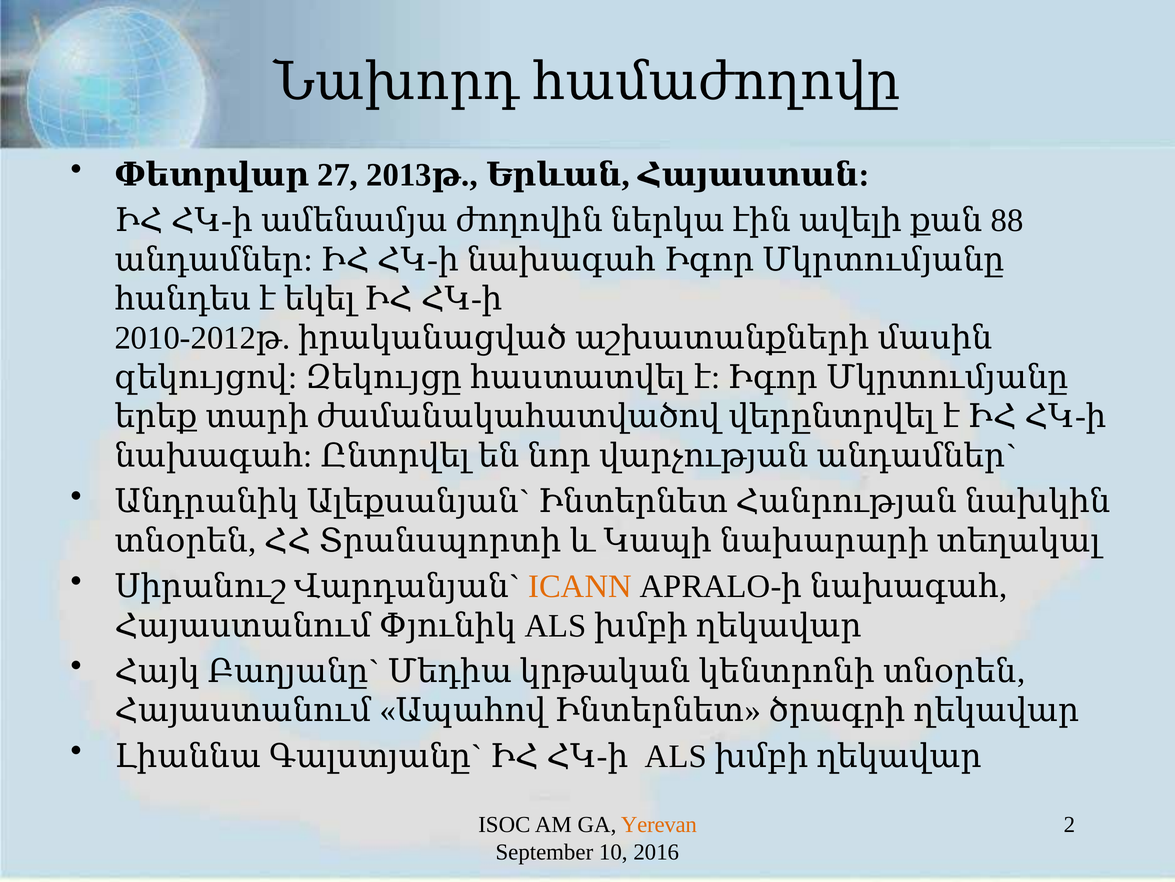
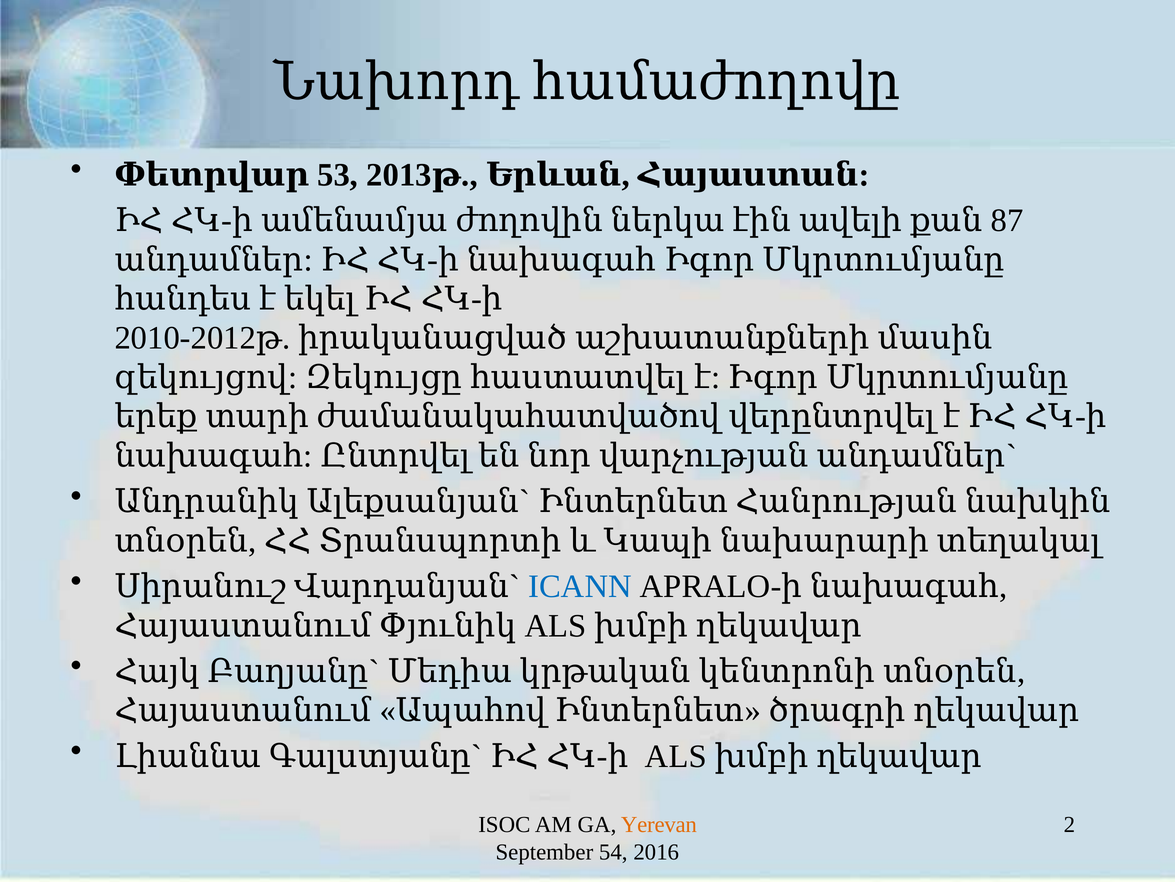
27: 27 -> 53
88: 88 -> 87
ICANN colour: orange -> blue
10: 10 -> 54
